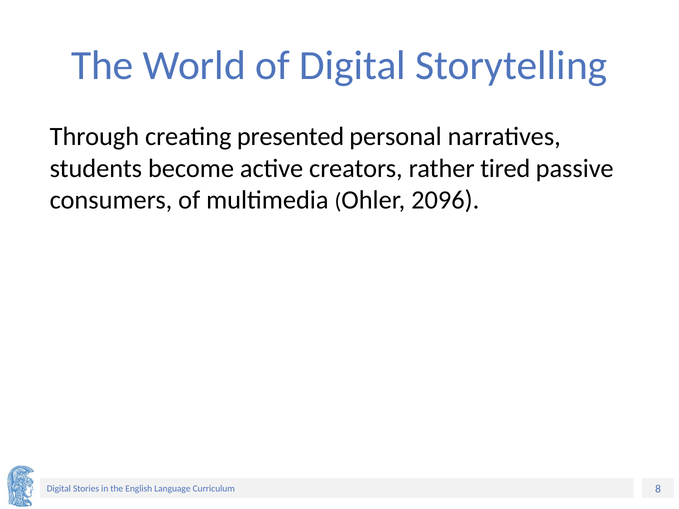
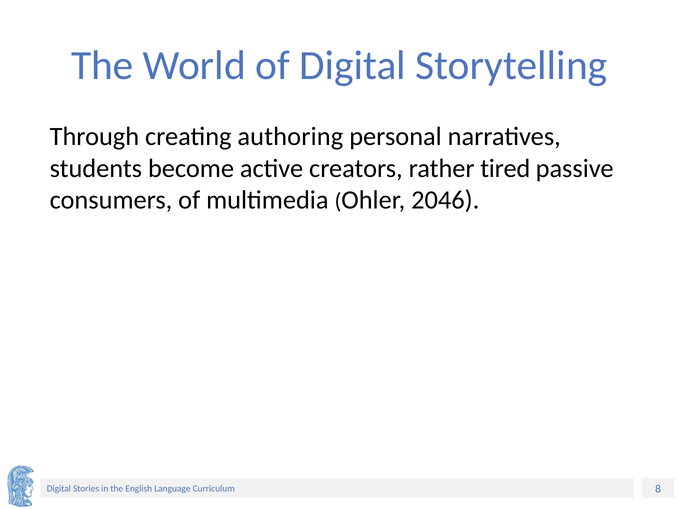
presented: presented -> authoring
2096: 2096 -> 2046
